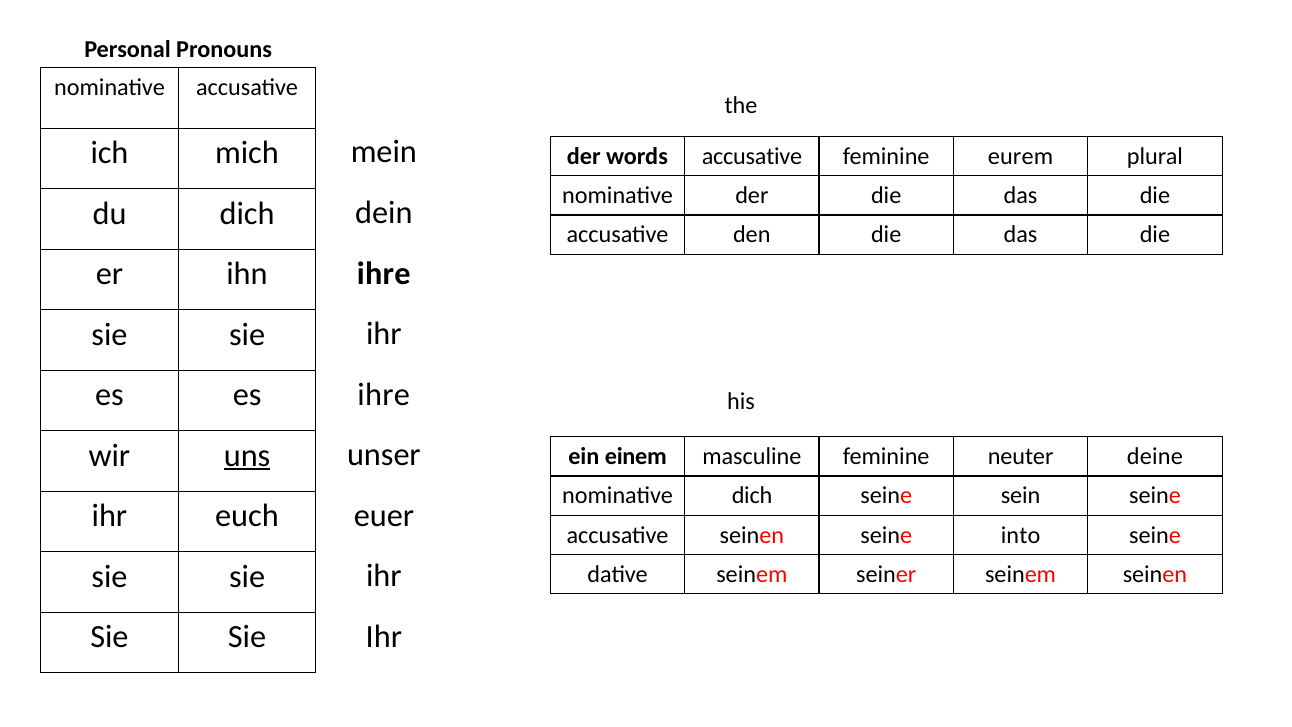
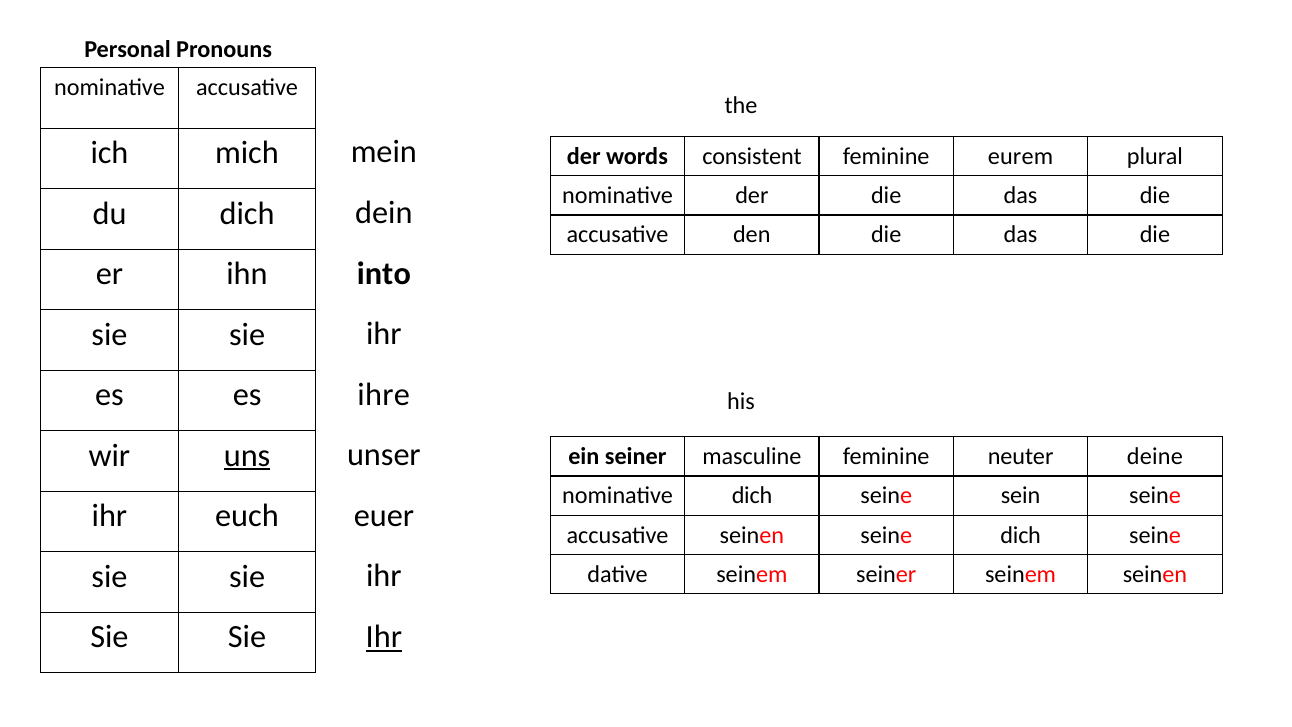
words accusative: accusative -> consistent
ihre at (384, 273): ihre -> into
ein einem: einem -> seiner
seine into: into -> dich
Ihr at (384, 637) underline: none -> present
